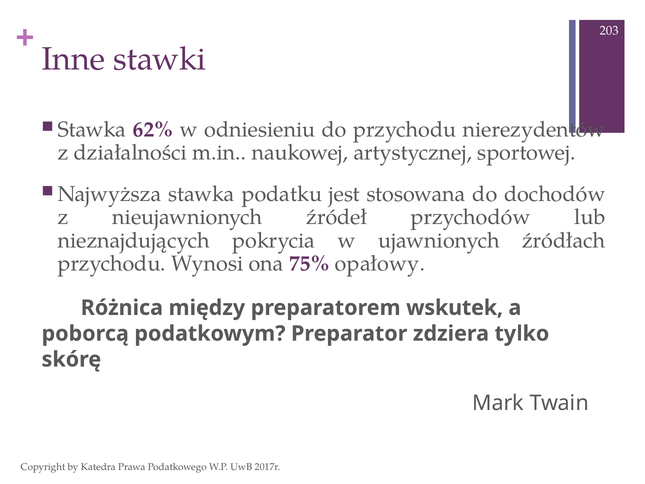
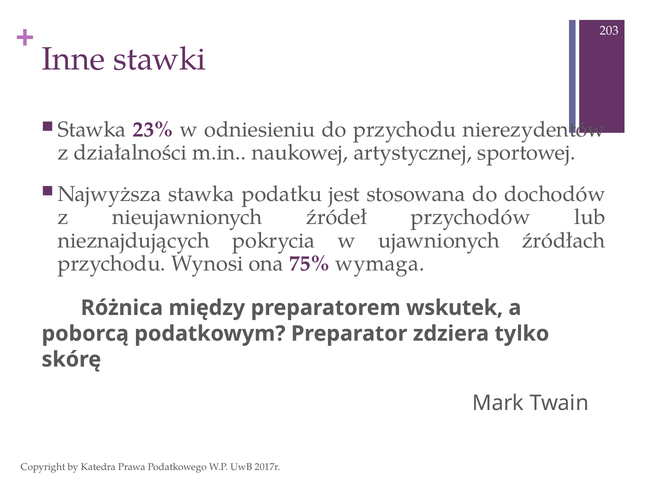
62%: 62% -> 23%
opałowy: opałowy -> wymaga
